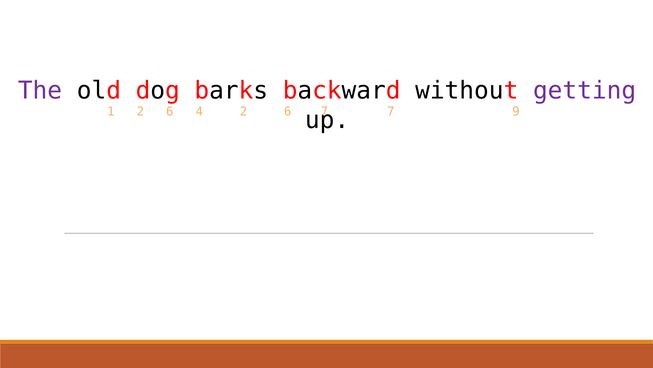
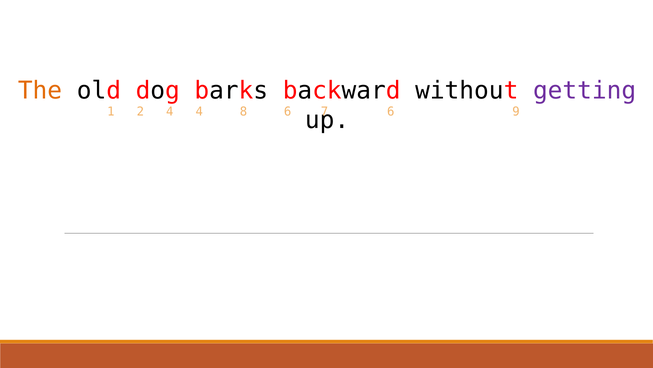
The colour: purple -> orange
1 2 6: 6 -> 4
4 2: 2 -> 8
7 at (391, 111): 7 -> 6
